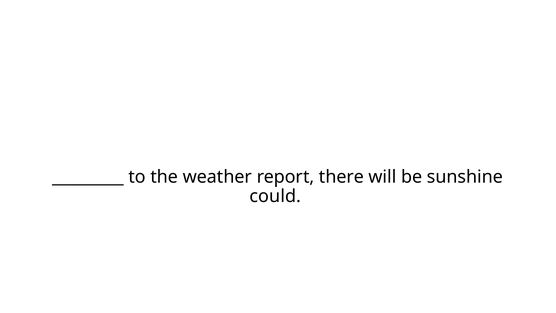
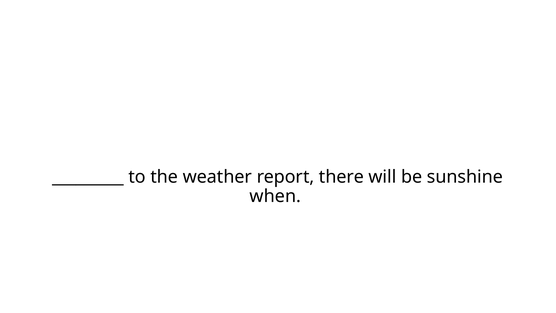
could: could -> when
